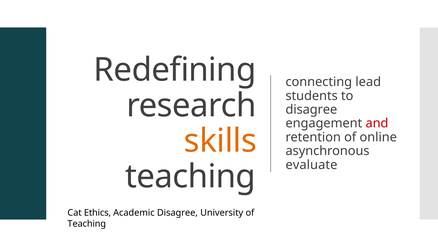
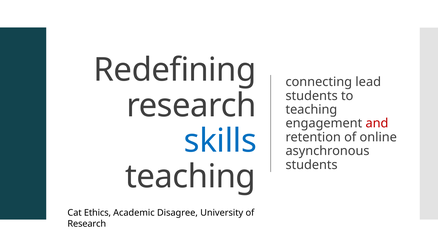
disagree at (311, 109): disagree -> teaching
skills colour: orange -> blue
evaluate at (311, 164): evaluate -> students
Teaching at (87, 223): Teaching -> Research
